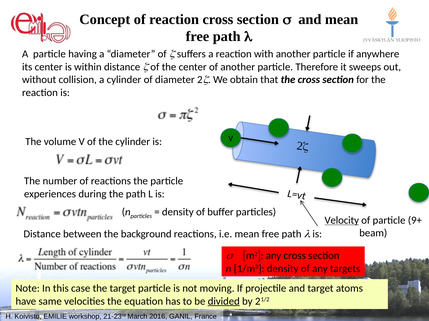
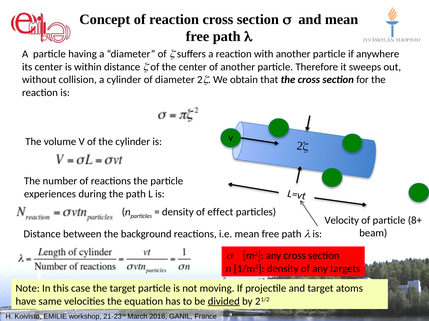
buffer: buffer -> effect
Velocity underline: present -> none
9+: 9+ -> 8+
